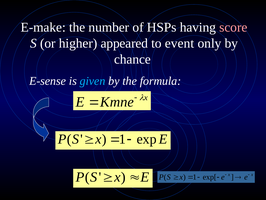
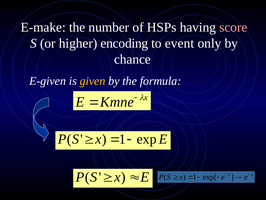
appeared: appeared -> encoding
E-sense: E-sense -> E-given
given colour: light blue -> yellow
